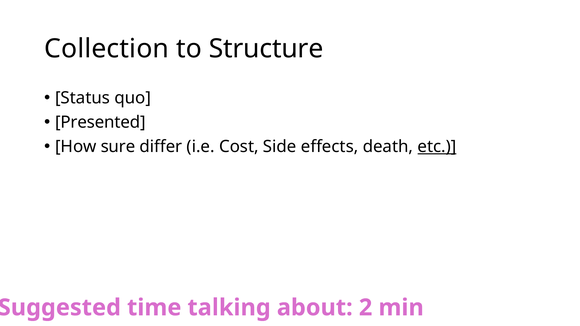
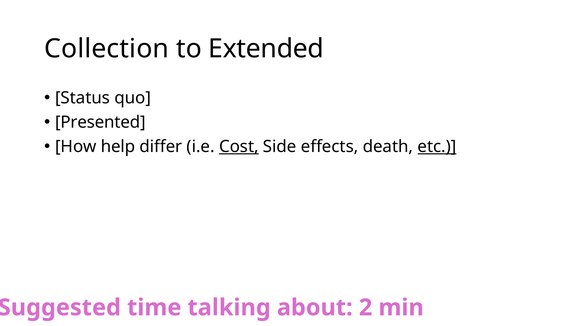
Structure: Structure -> Extended
sure: sure -> help
Cost underline: none -> present
